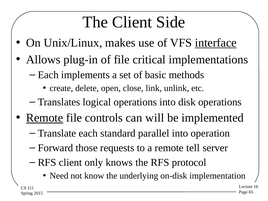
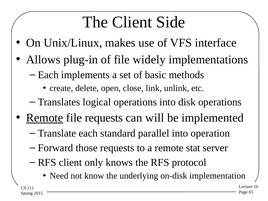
interface underline: present -> none
critical: critical -> widely
file controls: controls -> requests
tell: tell -> stat
